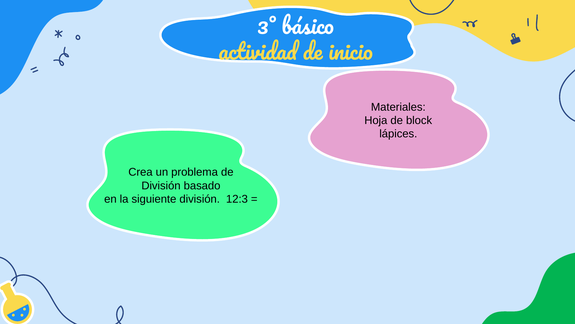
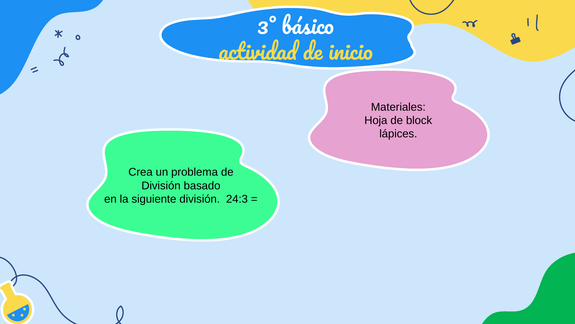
12:3: 12:3 -> 24:3
